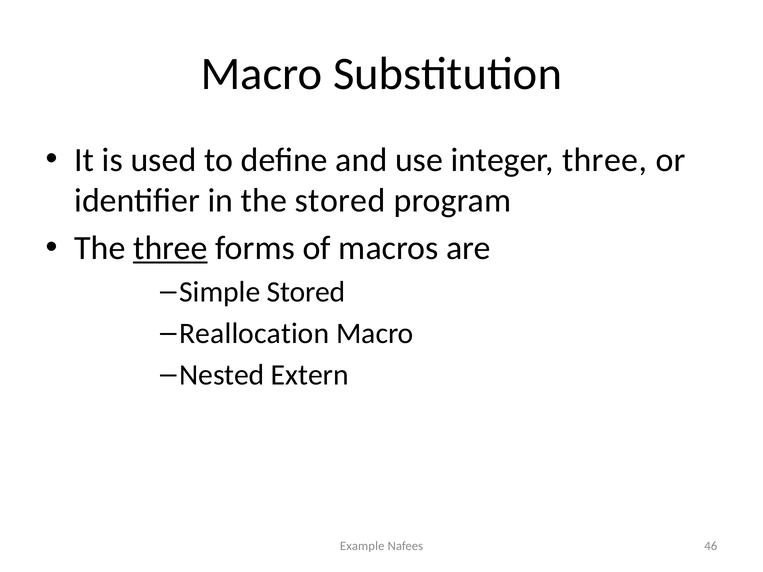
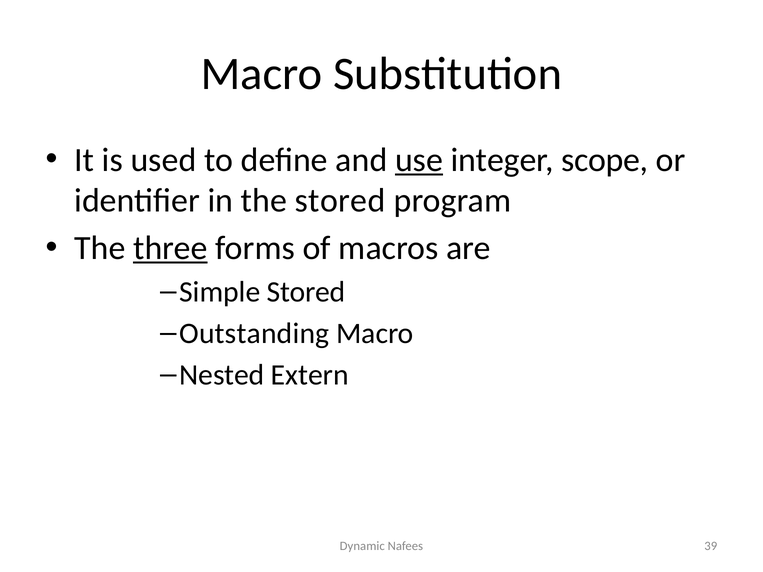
use underline: none -> present
integer three: three -> scope
Reallocation: Reallocation -> Outstanding
Example: Example -> Dynamic
46: 46 -> 39
